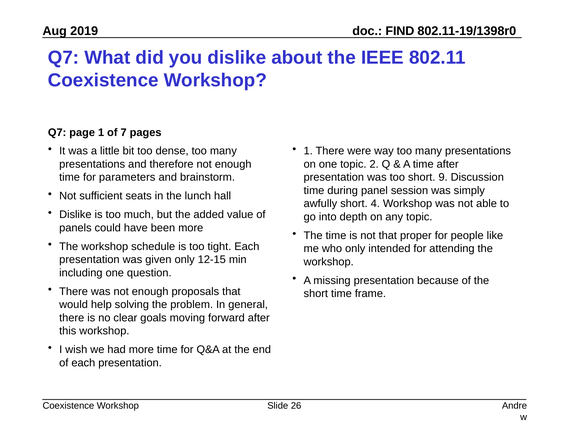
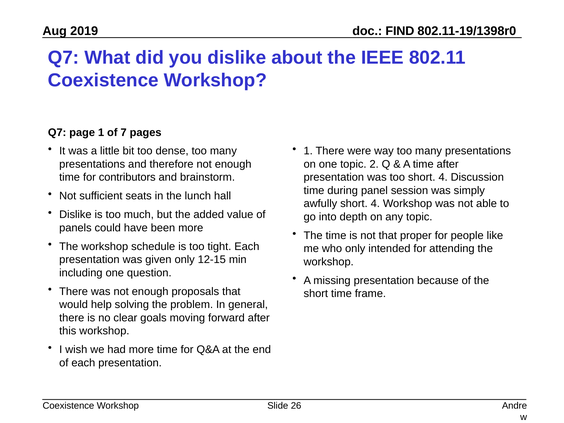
parameters: parameters -> contributors
too short 9: 9 -> 4
